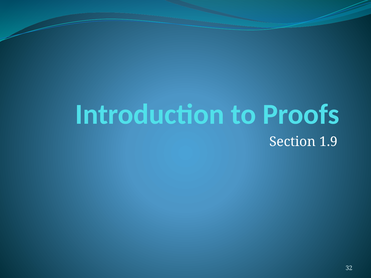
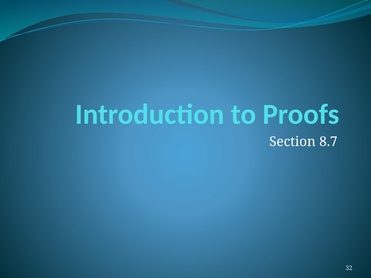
1.9: 1.9 -> 8.7
